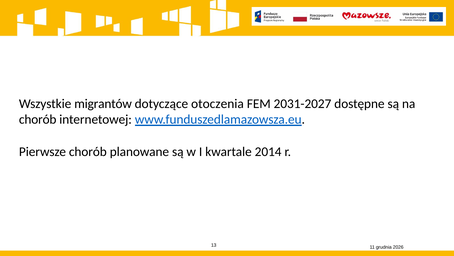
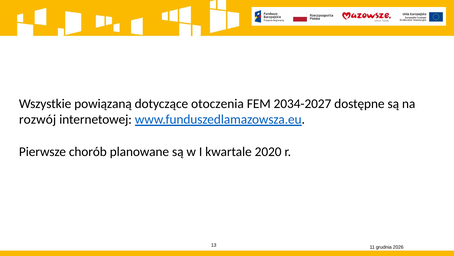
migrantów: migrantów -> powiązaną
2031-2027: 2031-2027 -> 2034-2027
chorób at (38, 119): chorób -> rozwój
2014: 2014 -> 2020
